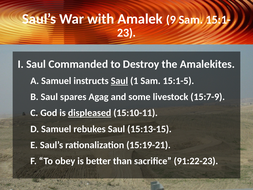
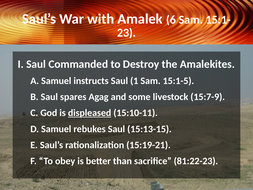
9: 9 -> 6
Saul at (119, 81) underline: present -> none
91:22-23: 91:22-23 -> 81:22-23
